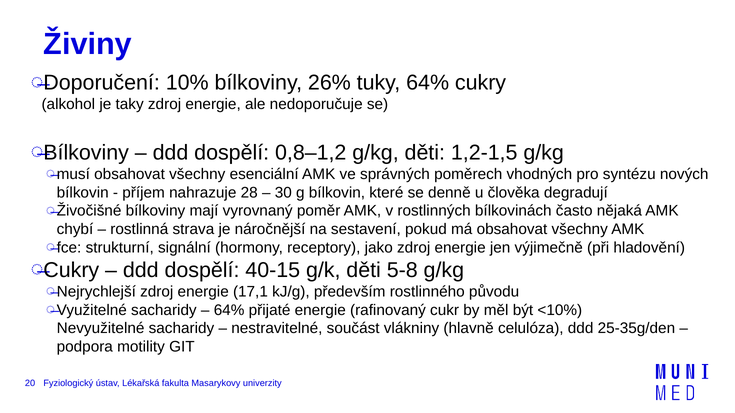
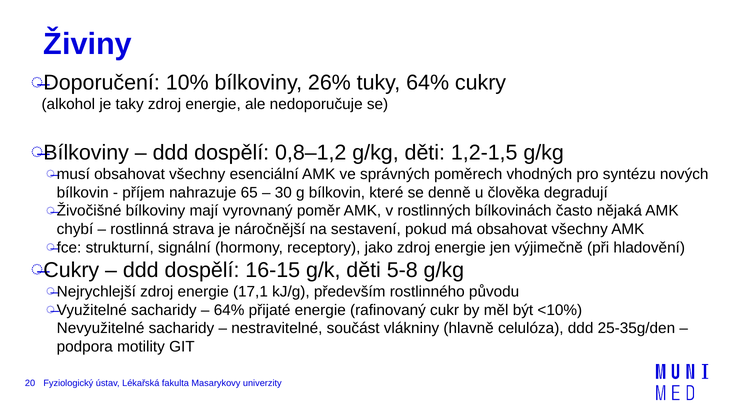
28: 28 -> 65
40-15: 40-15 -> 16-15
